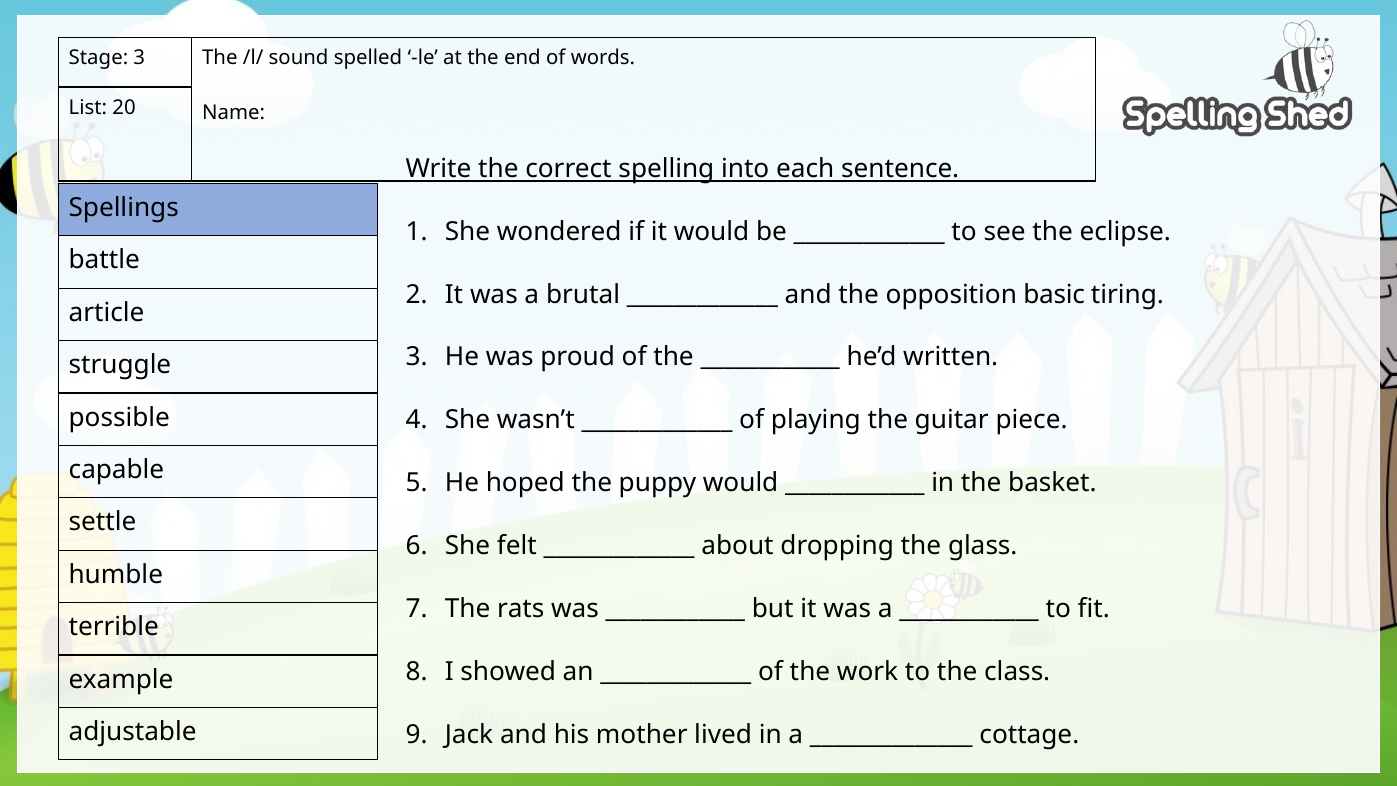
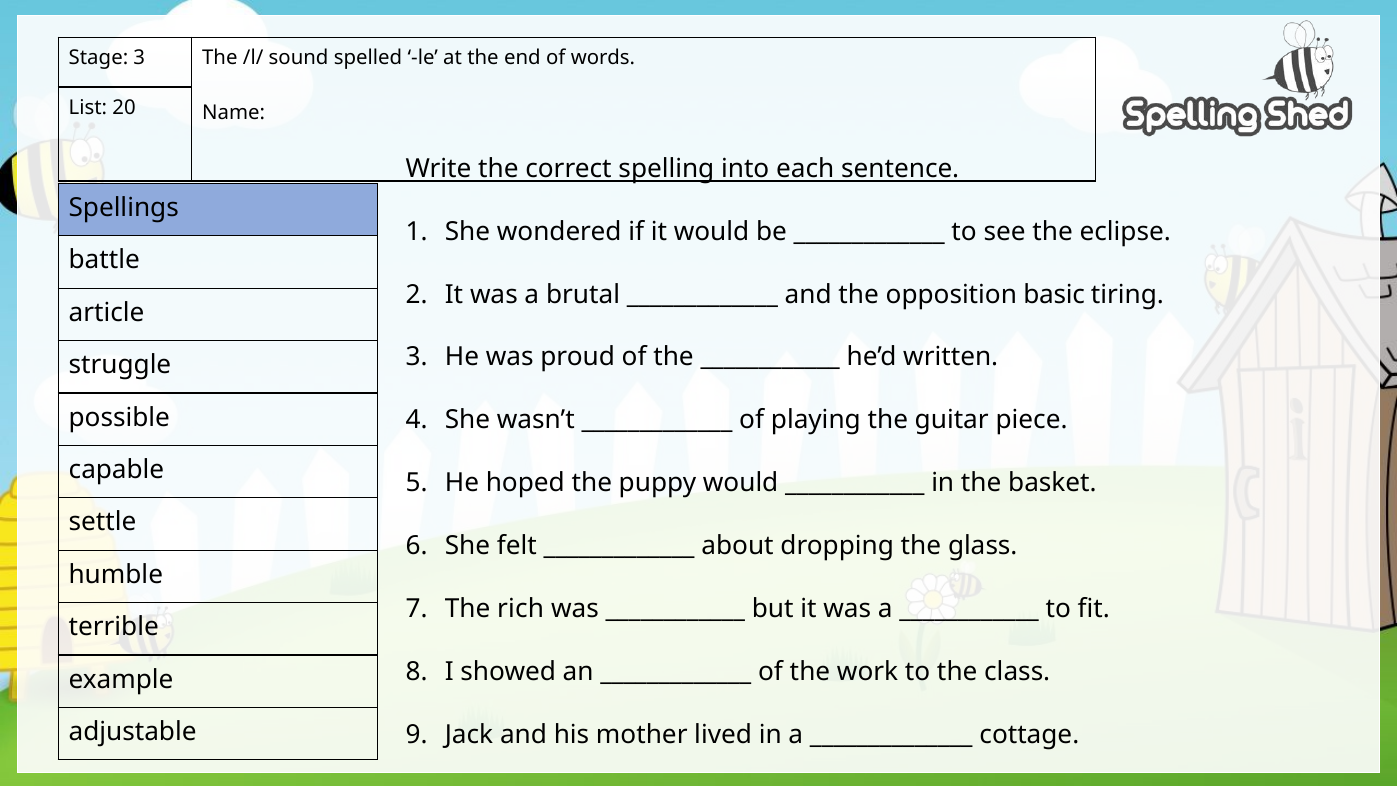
rats: rats -> rich
